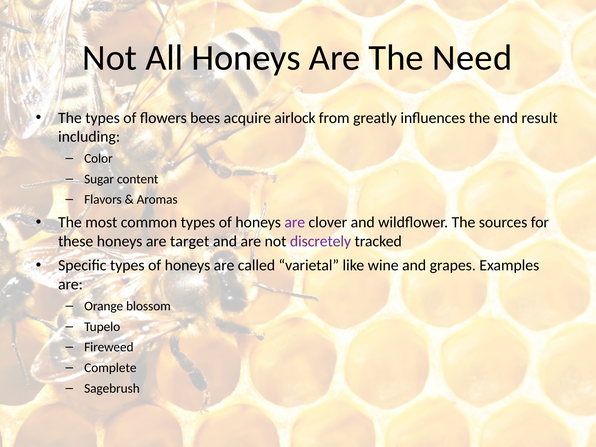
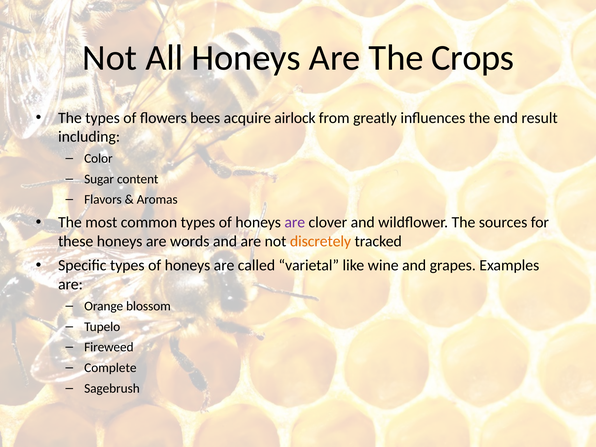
Need: Need -> Crops
target: target -> words
discretely colour: purple -> orange
